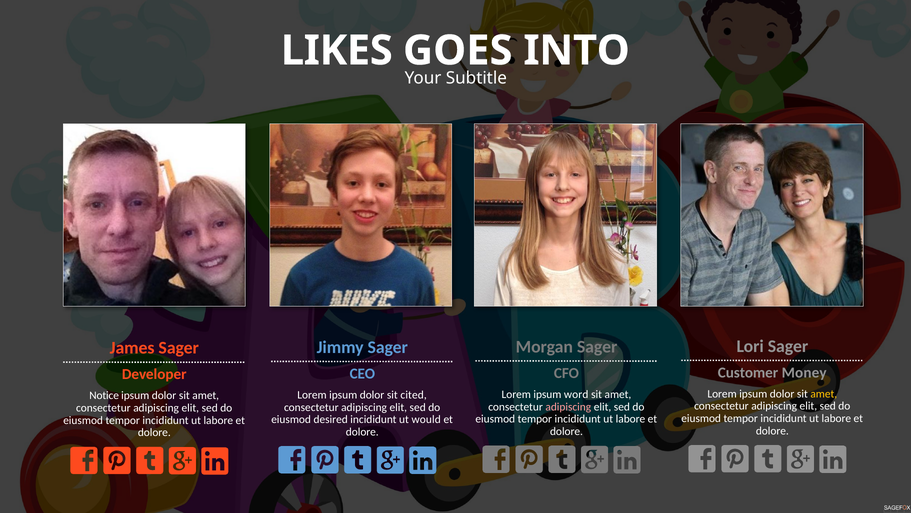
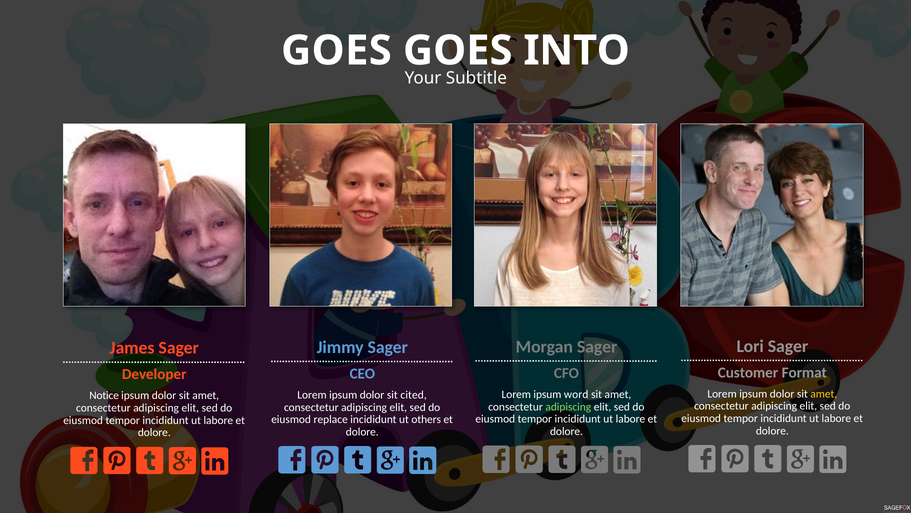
LIKES at (337, 51): LIKES -> GOES
Money: Money -> Format
adipiscing at (568, 406) colour: pink -> light green
desired: desired -> replace
would: would -> others
